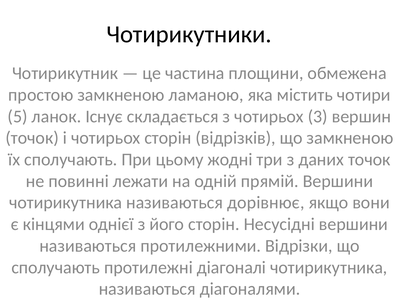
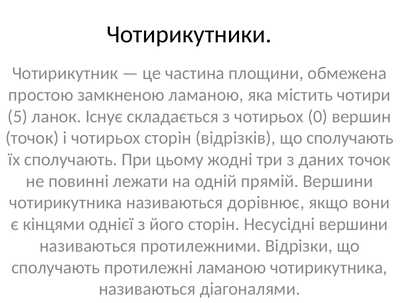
3: 3 -> 0
відрізків що замкненою: замкненою -> сполучають
протилежні діагоналі: діагоналі -> ламаною
